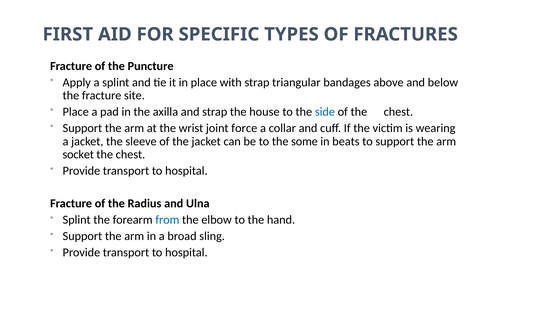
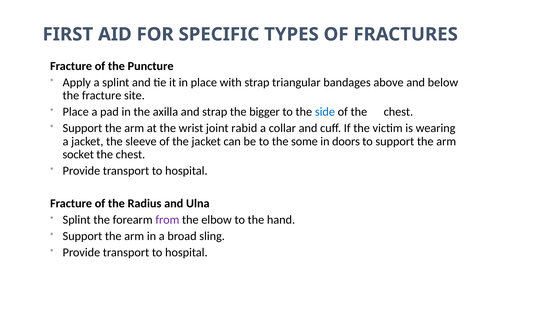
house: house -> bigger
force: force -> rabid
beats: beats -> doors
from colour: blue -> purple
